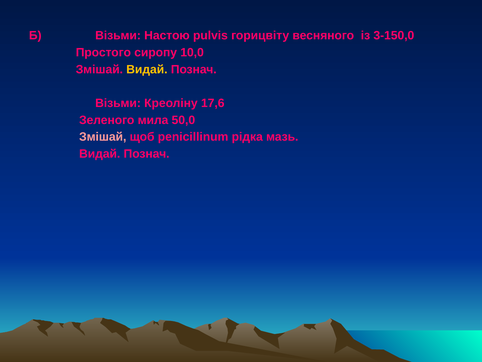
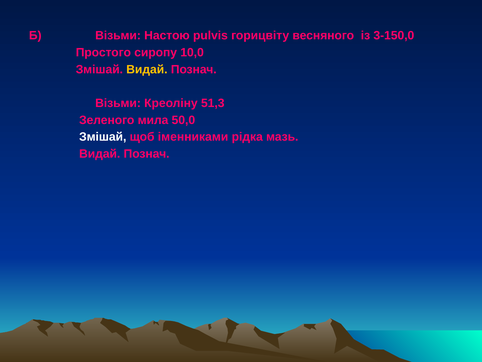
17,6: 17,6 -> 51,3
Змішай at (103, 137) colour: pink -> white
penicillinum: penicillinum -> іменниками
